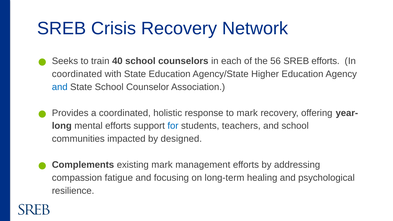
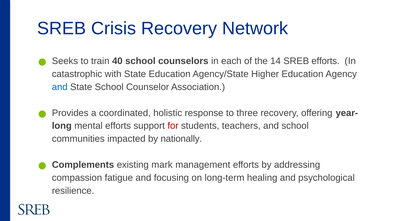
56: 56 -> 14
coordinated at (77, 74): coordinated -> catastrophic
to mark: mark -> three
for colour: blue -> red
designed: designed -> nationally
